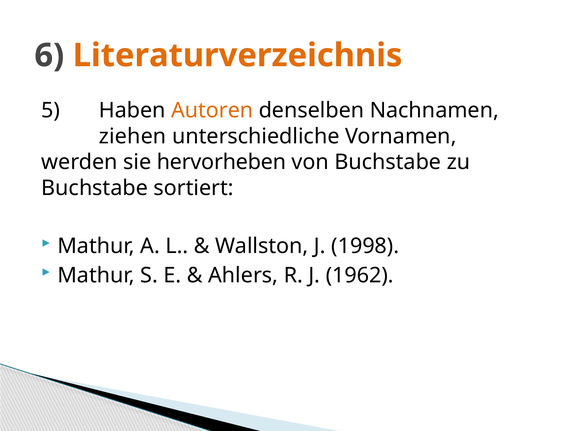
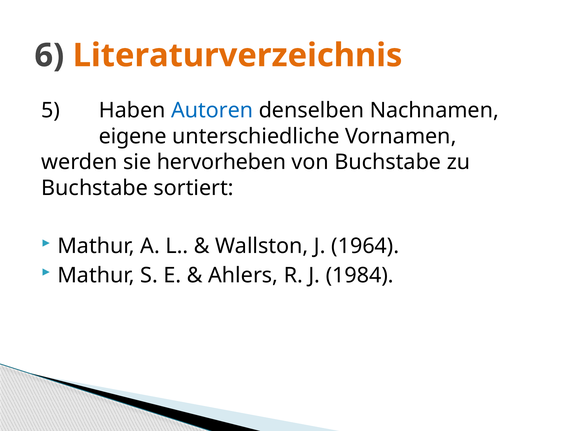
Autoren colour: orange -> blue
ziehen: ziehen -> eigene
1998: 1998 -> 1964
1962: 1962 -> 1984
